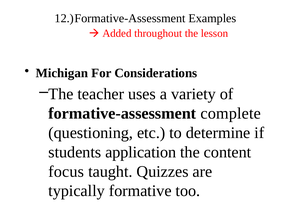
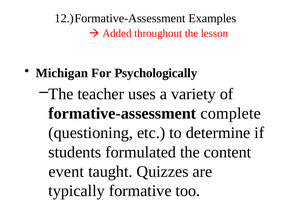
Considerations: Considerations -> Psychologically
application: application -> formulated
focus: focus -> event
